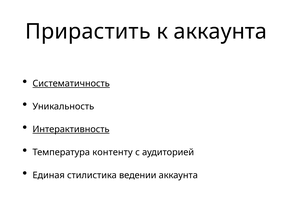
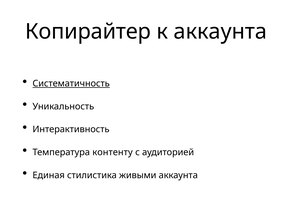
Прирастить: Прирастить -> Копирайтер
Интерактивность underline: present -> none
ведении: ведении -> живыми
